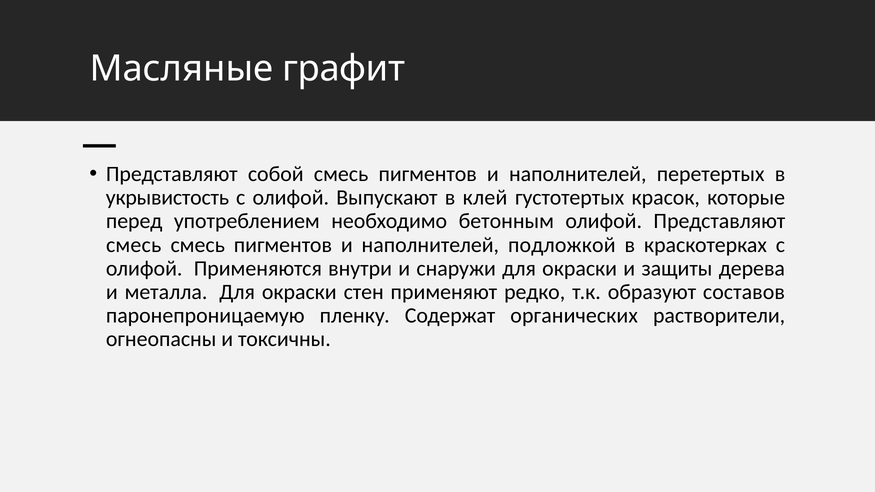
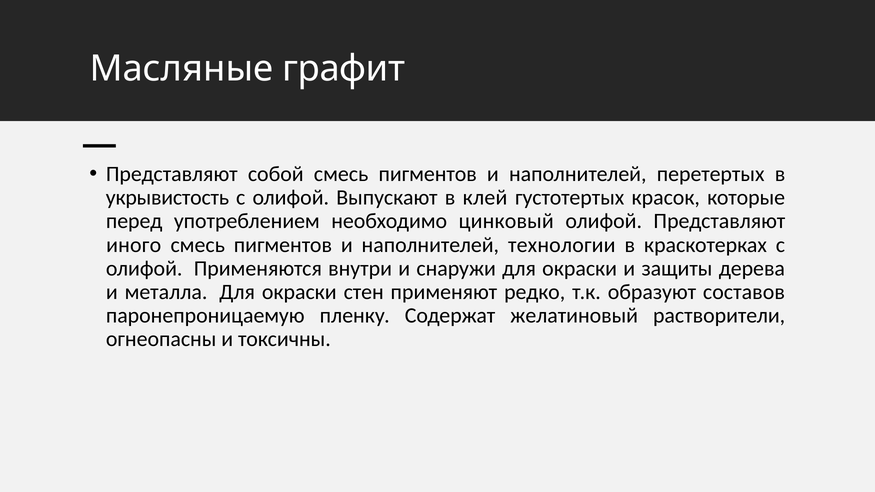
бетонным: бетонным -> цинковый
смесь at (134, 245): смесь -> иного
подложкой: подложкой -> технологии
органических: органических -> желатиновый
